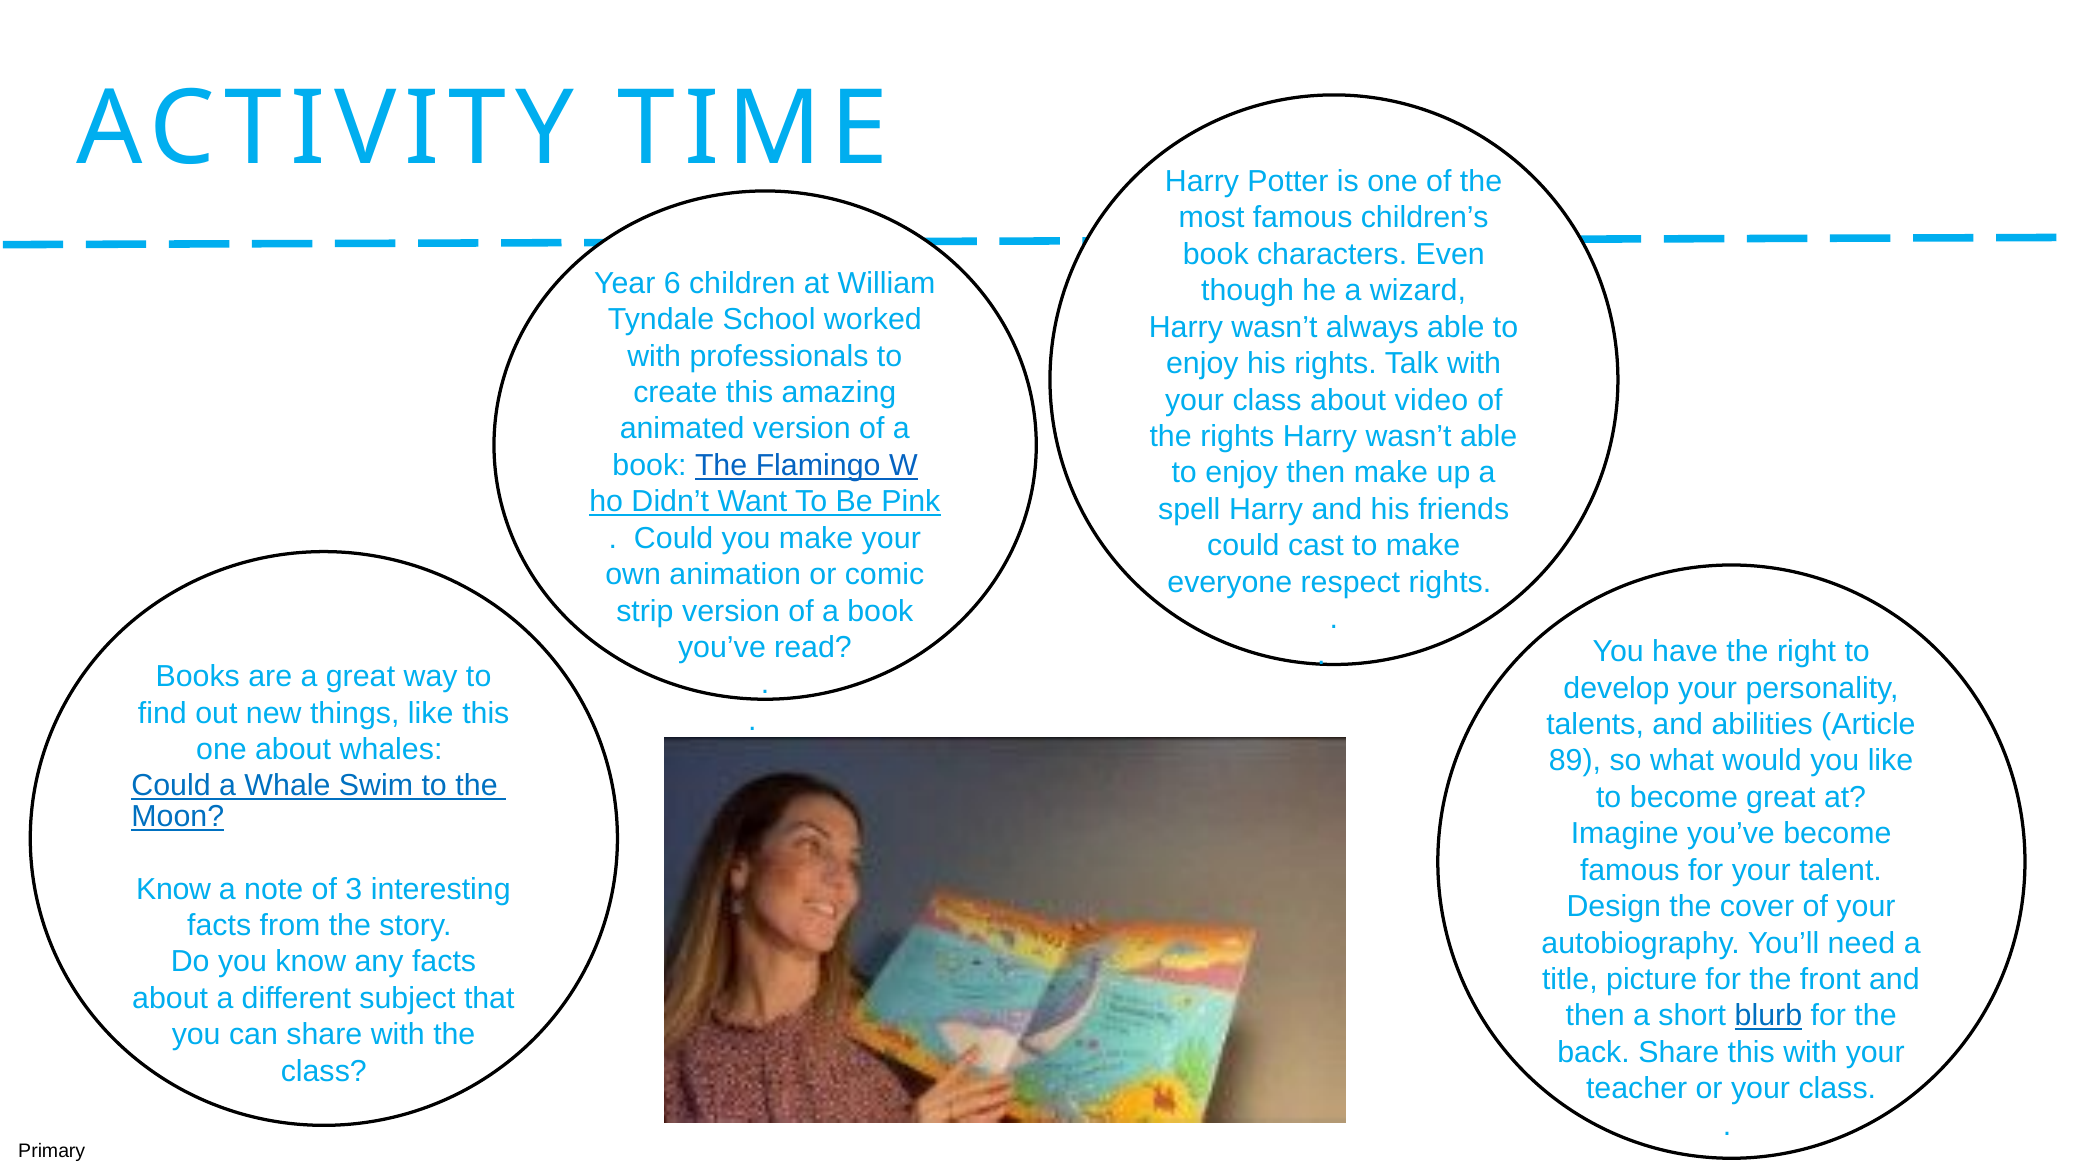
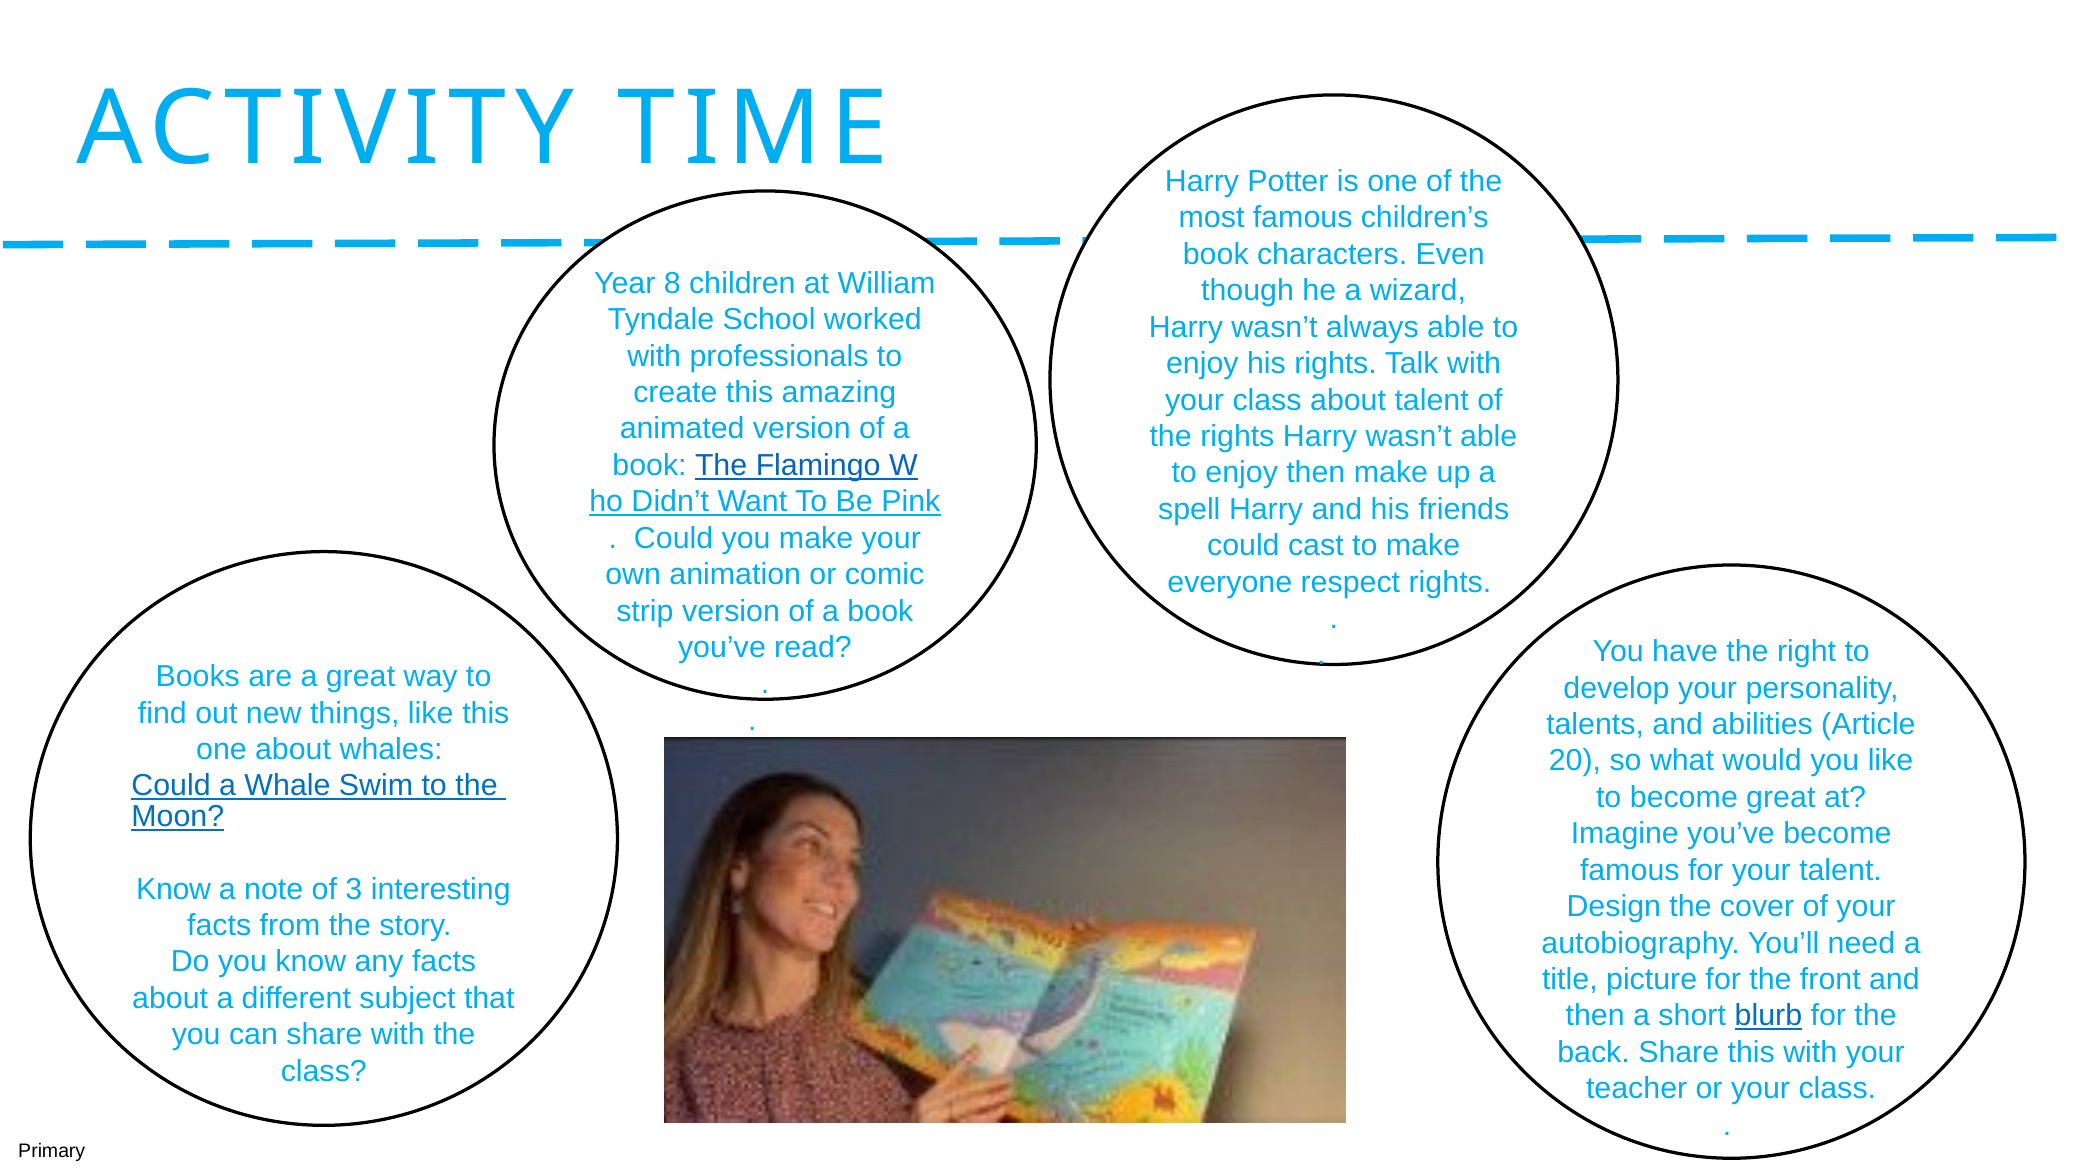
6: 6 -> 8
about video: video -> talent
89: 89 -> 20
